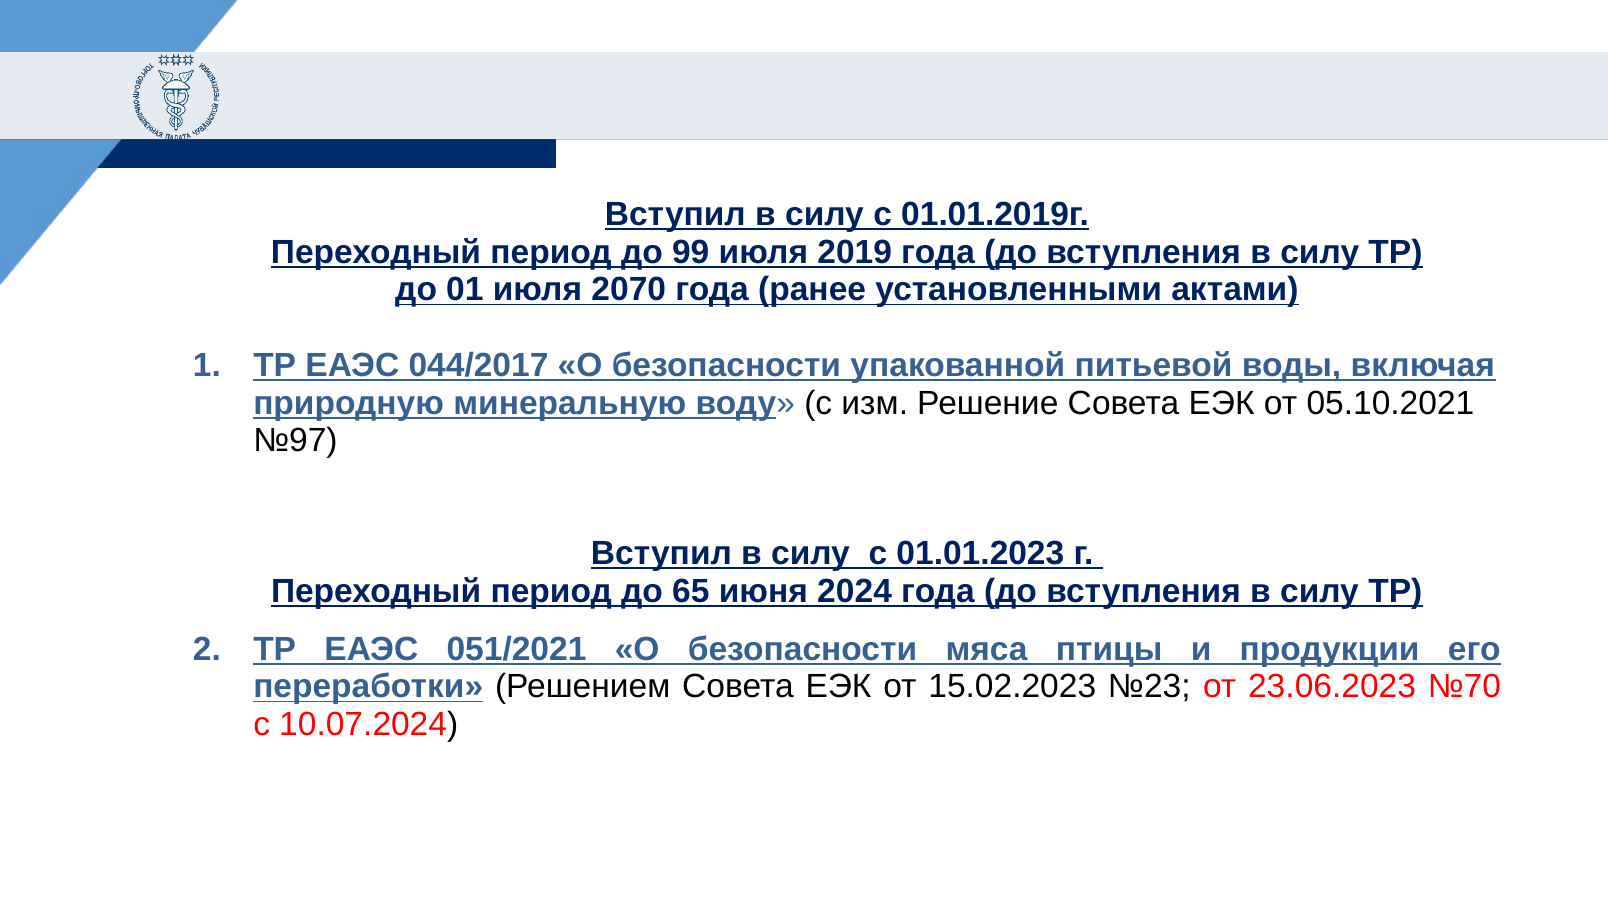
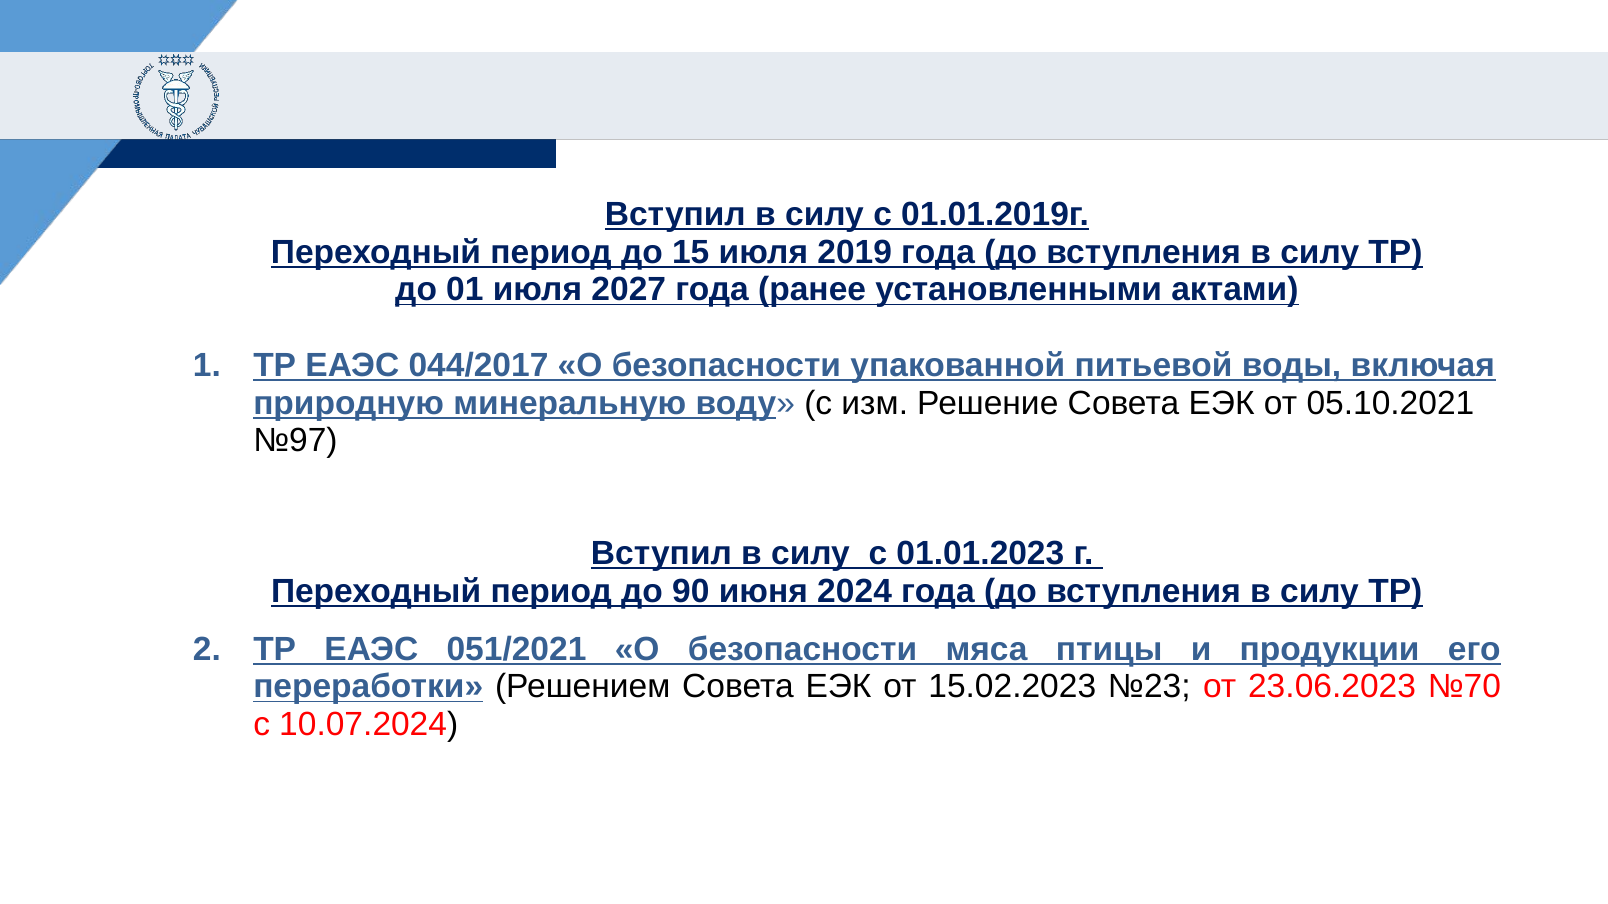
99: 99 -> 15
2070: 2070 -> 2027
65: 65 -> 90
